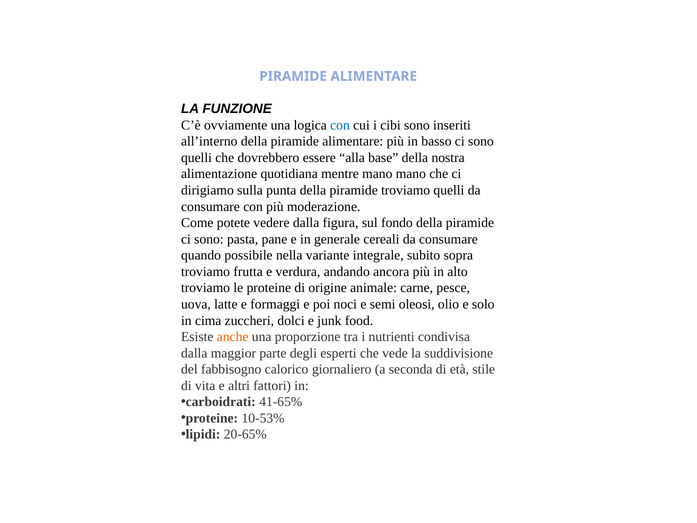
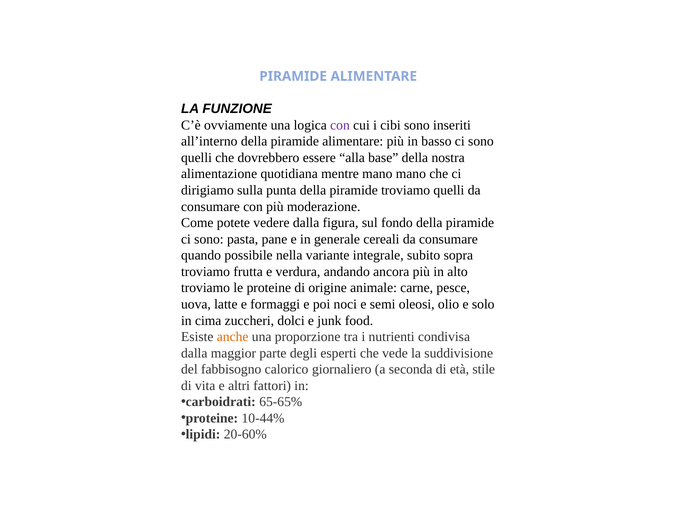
con at (340, 125) colour: blue -> purple
41-65%: 41-65% -> 65-65%
10-53%: 10-53% -> 10-44%
20-65%: 20-65% -> 20-60%
